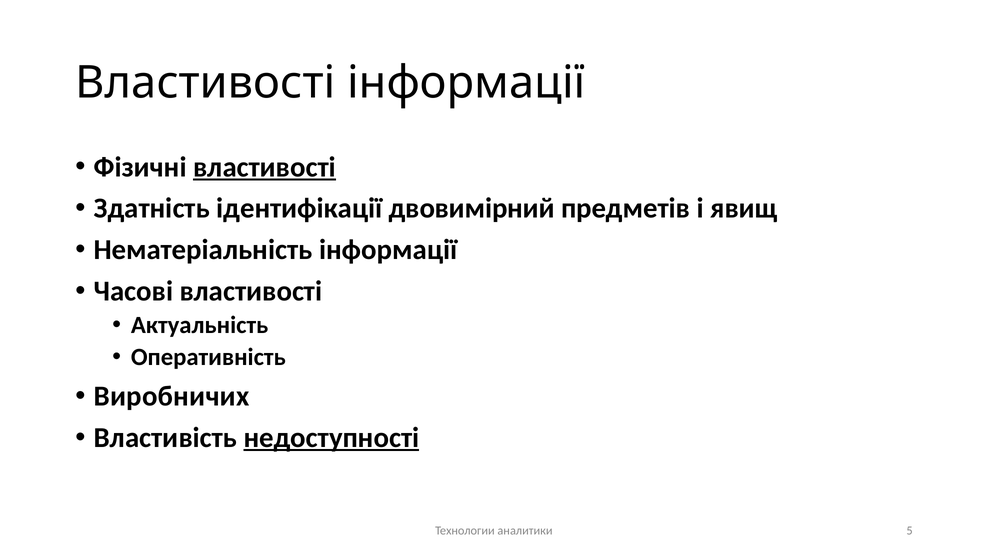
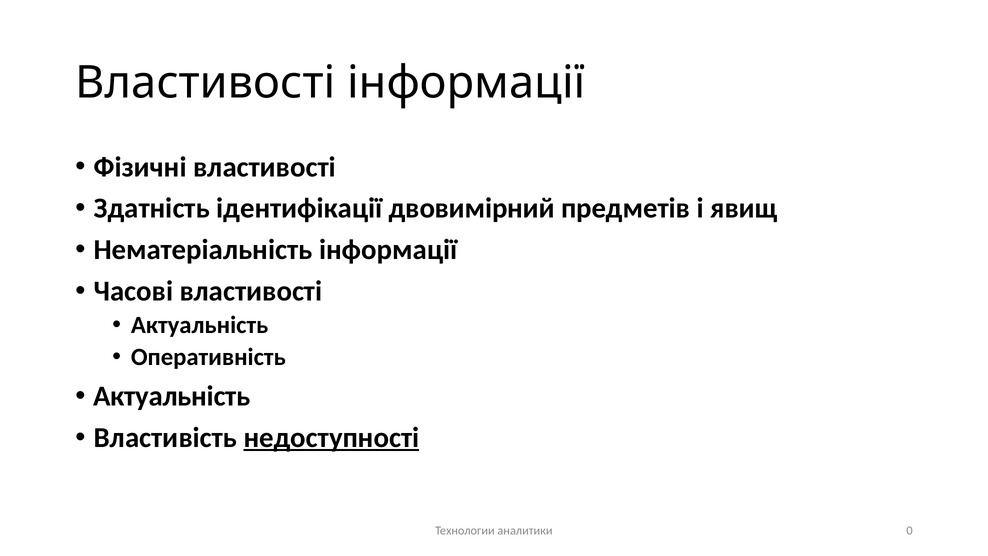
властивості at (265, 167) underline: present -> none
Виробничих at (172, 396): Виробничих -> Актуальність
5: 5 -> 0
